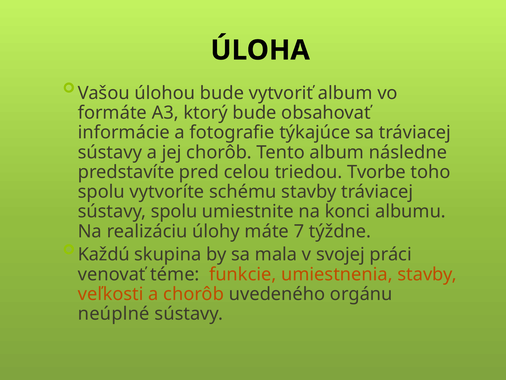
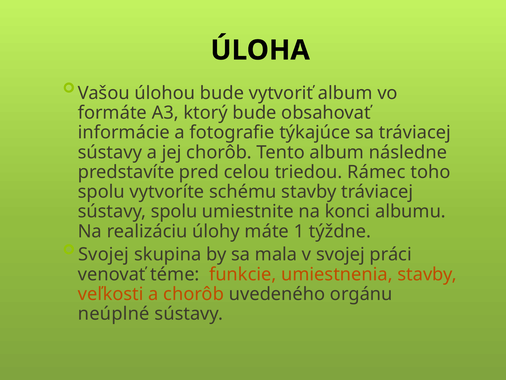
Tvorbe: Tvorbe -> Rámec
7: 7 -> 1
Každú at (104, 254): Každú -> Svojej
